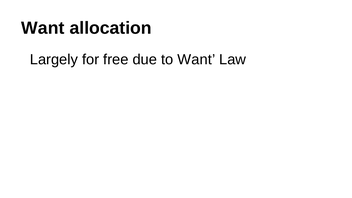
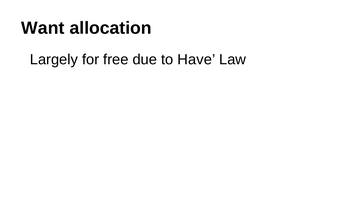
to Want: Want -> Have
